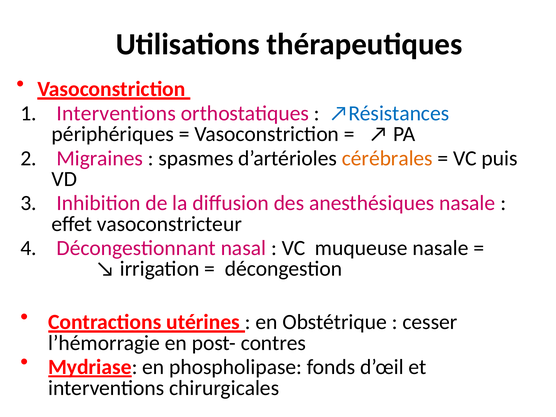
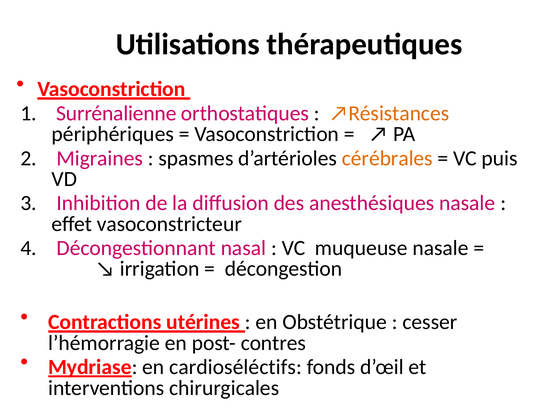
Interventions at (116, 113): Interventions -> Surrénalienne
↗Résistances colour: blue -> orange
phospholipase: phospholipase -> cardioséléctifs
